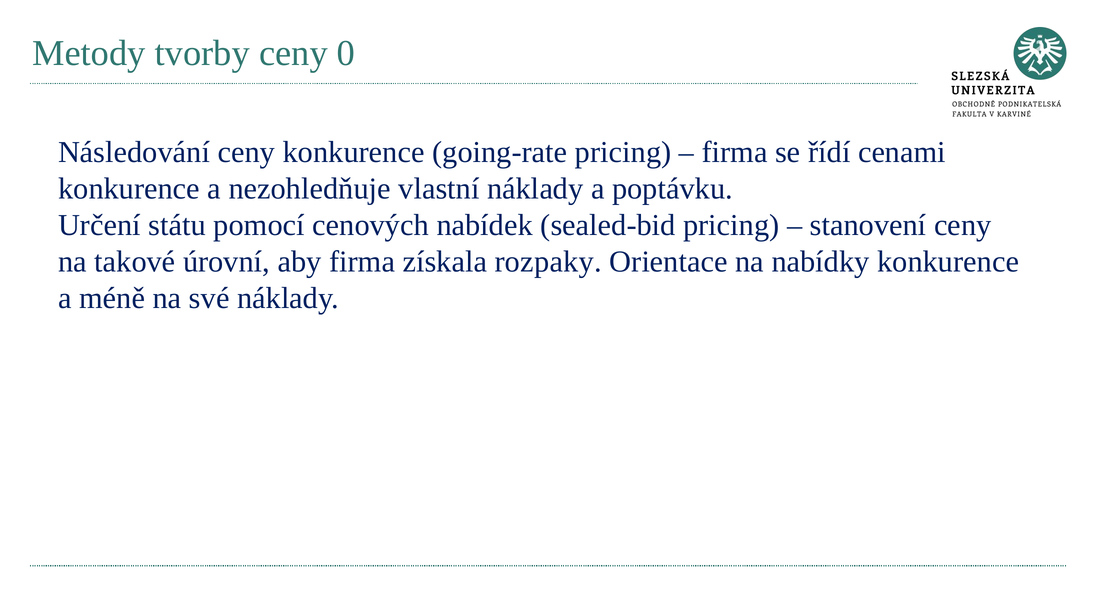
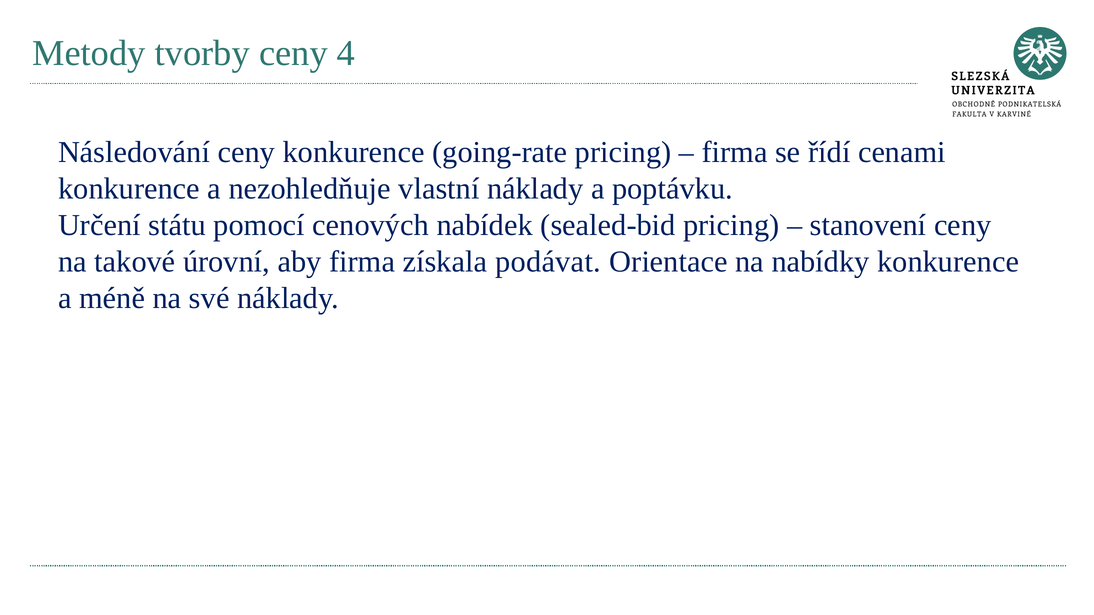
0: 0 -> 4
rozpaky: rozpaky -> podávat
